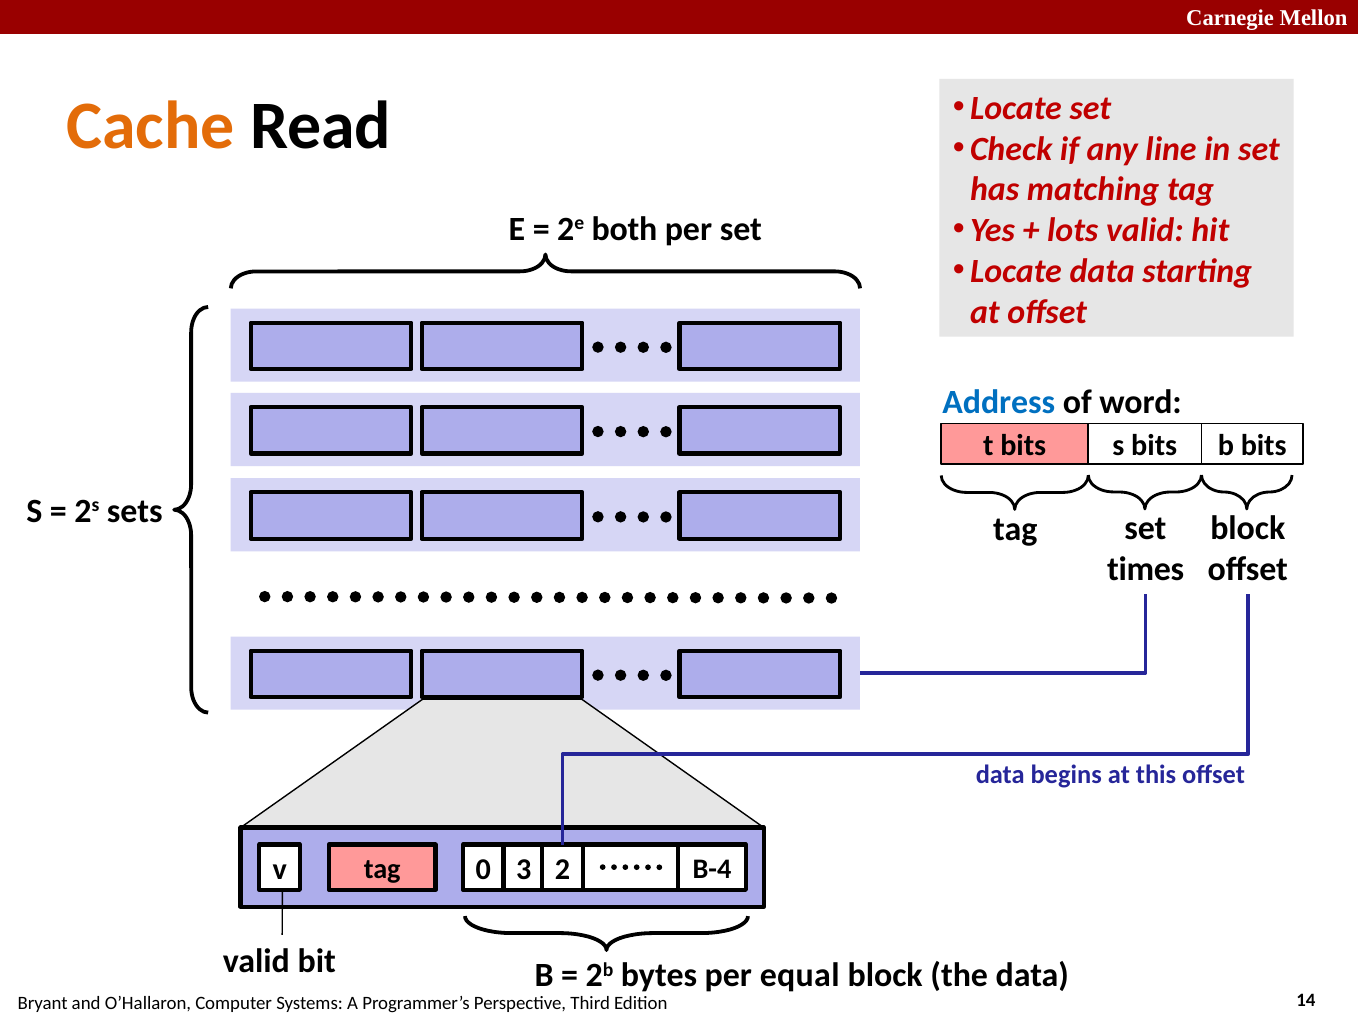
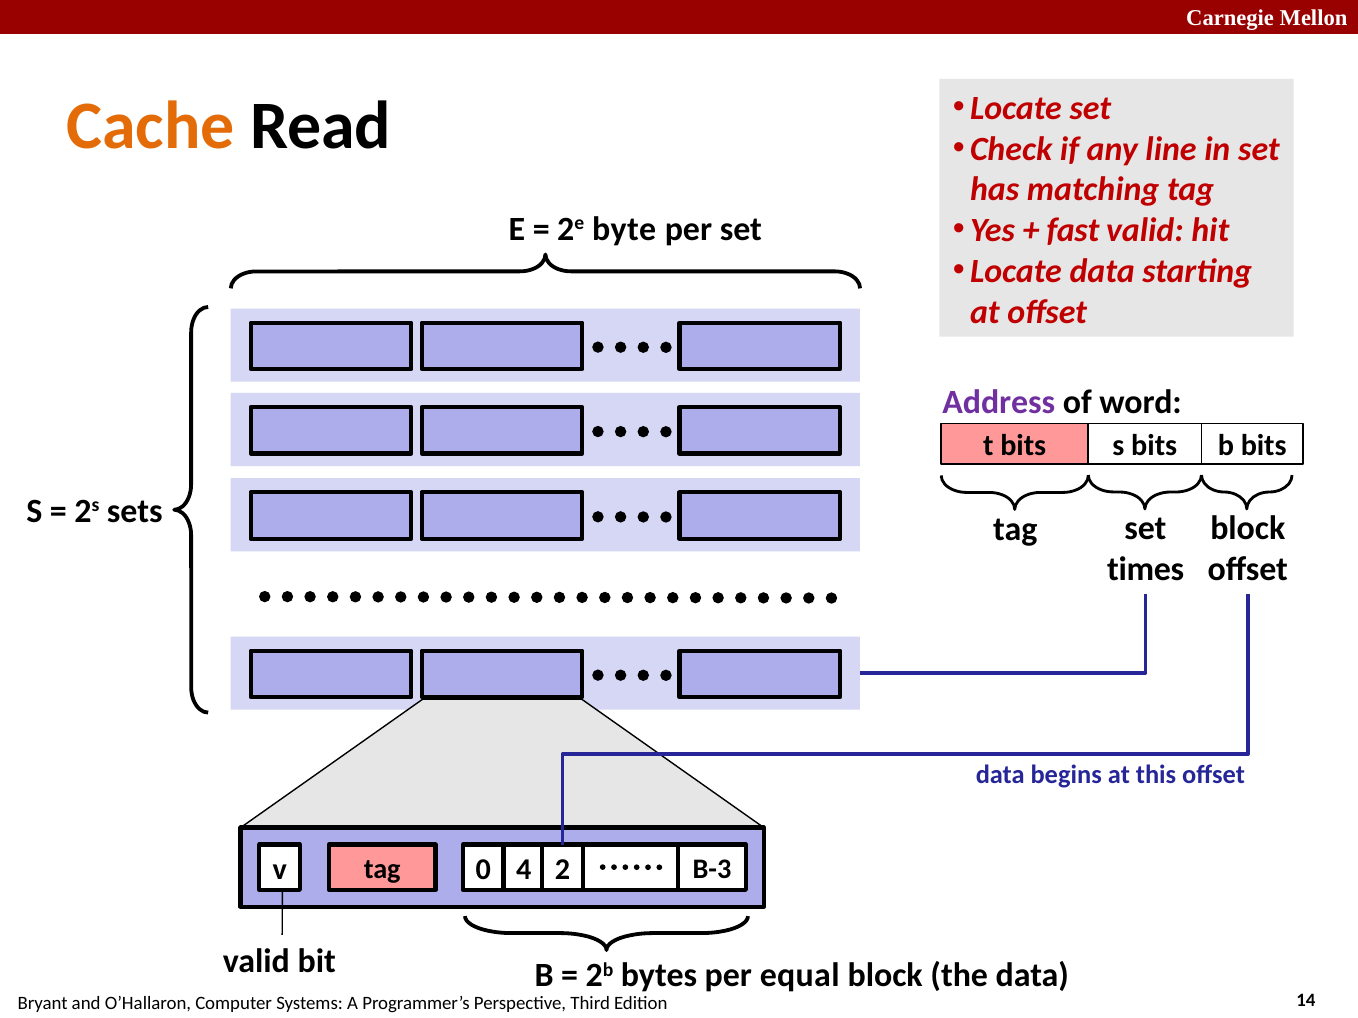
lots: lots -> fast
both: both -> byte
Address colour: blue -> purple
3: 3 -> 4
B-4: B-4 -> B-3
